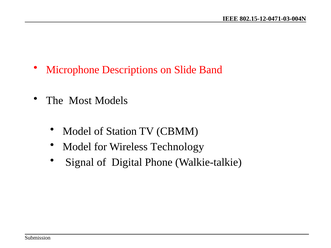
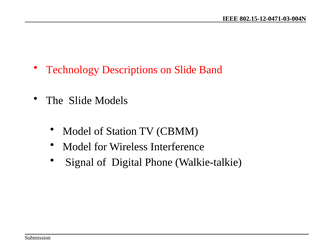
Microphone: Microphone -> Technology
The Most: Most -> Slide
Technology: Technology -> Interference
